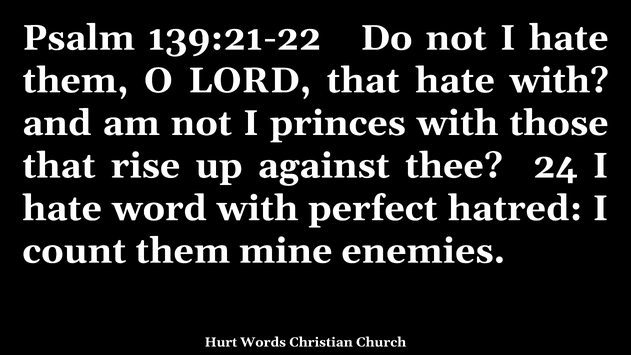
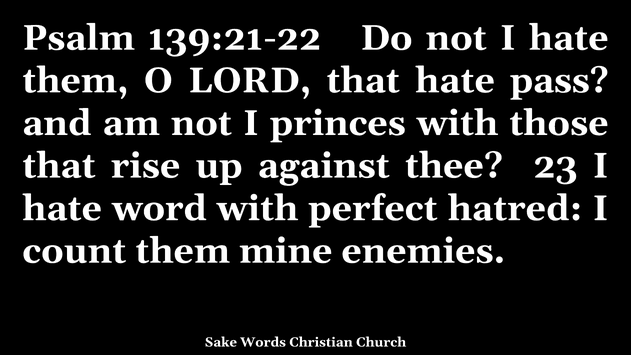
hate with: with -> pass
24: 24 -> 23
Hurt: Hurt -> Sake
